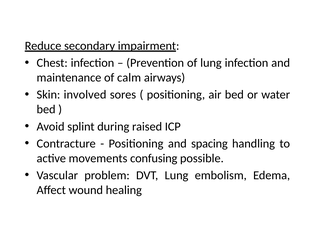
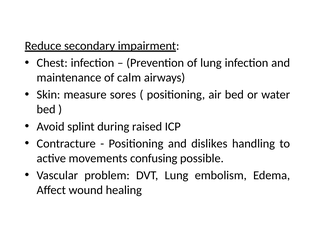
involved: involved -> measure
spacing: spacing -> dislikes
